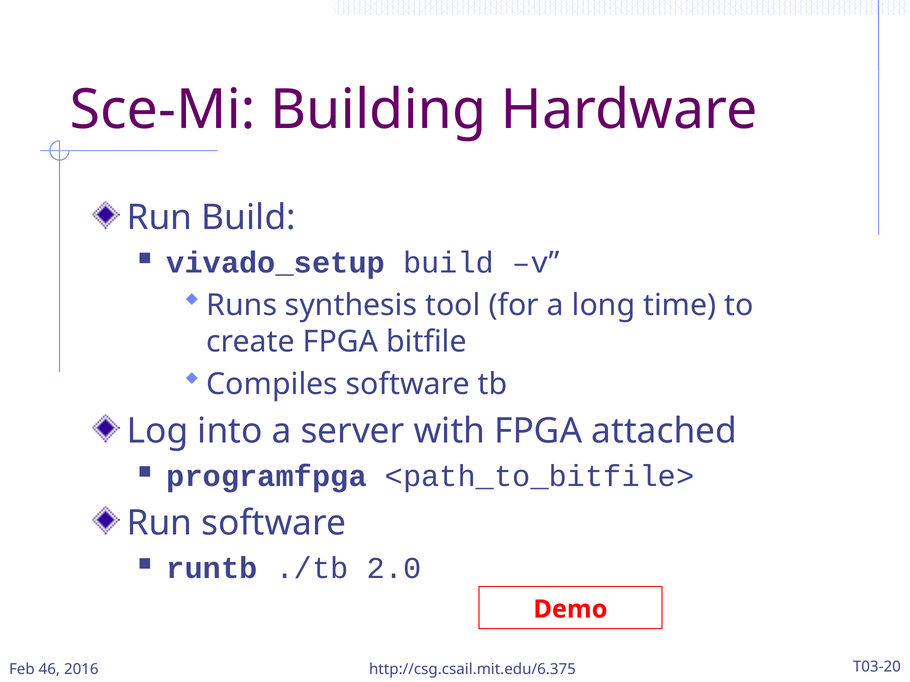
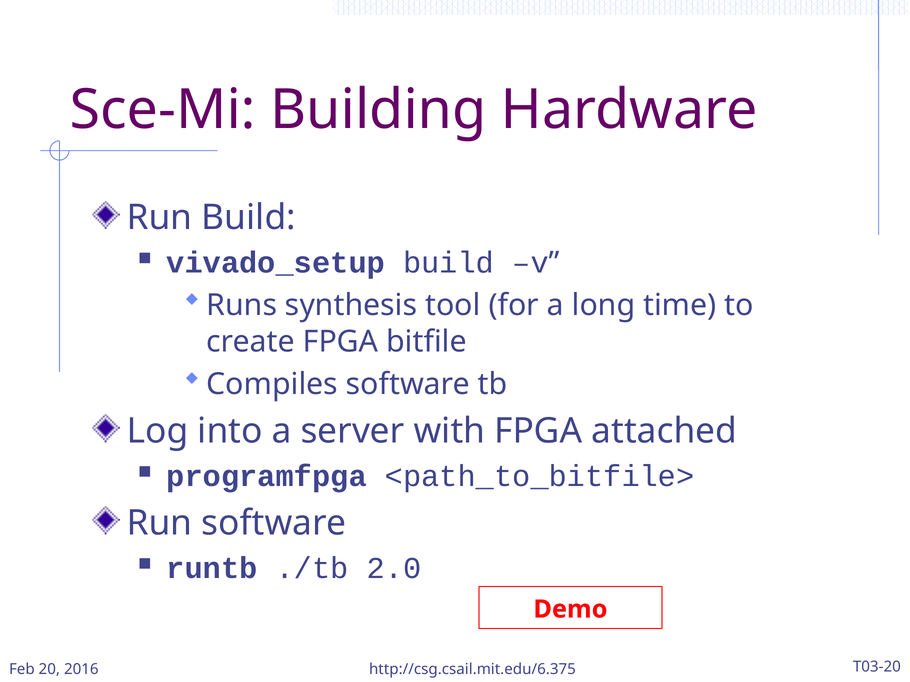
46: 46 -> 20
